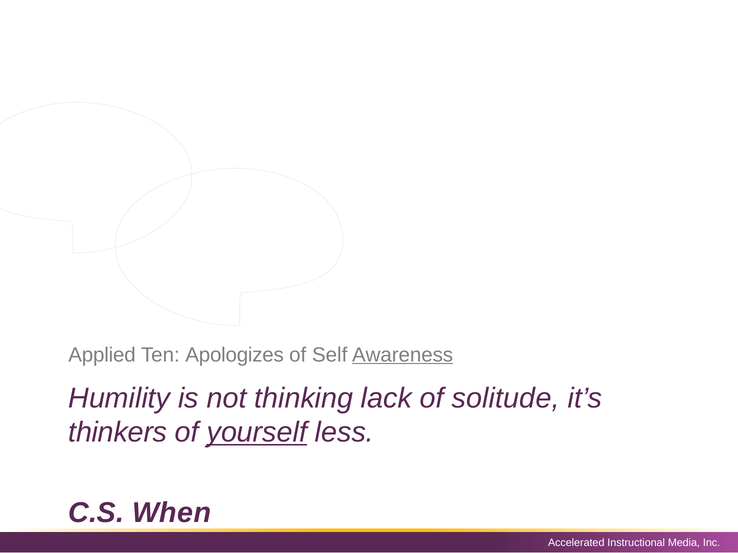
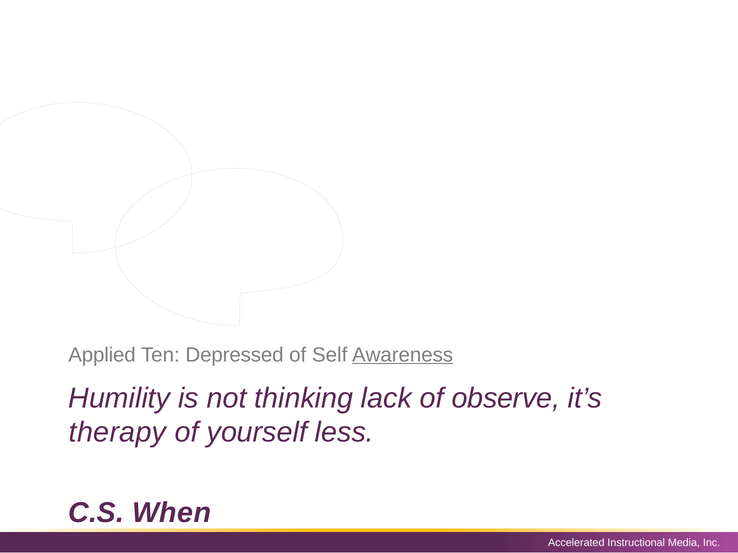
Apologizes: Apologizes -> Depressed
solitude: solitude -> observe
thinkers: thinkers -> therapy
yourself underline: present -> none
